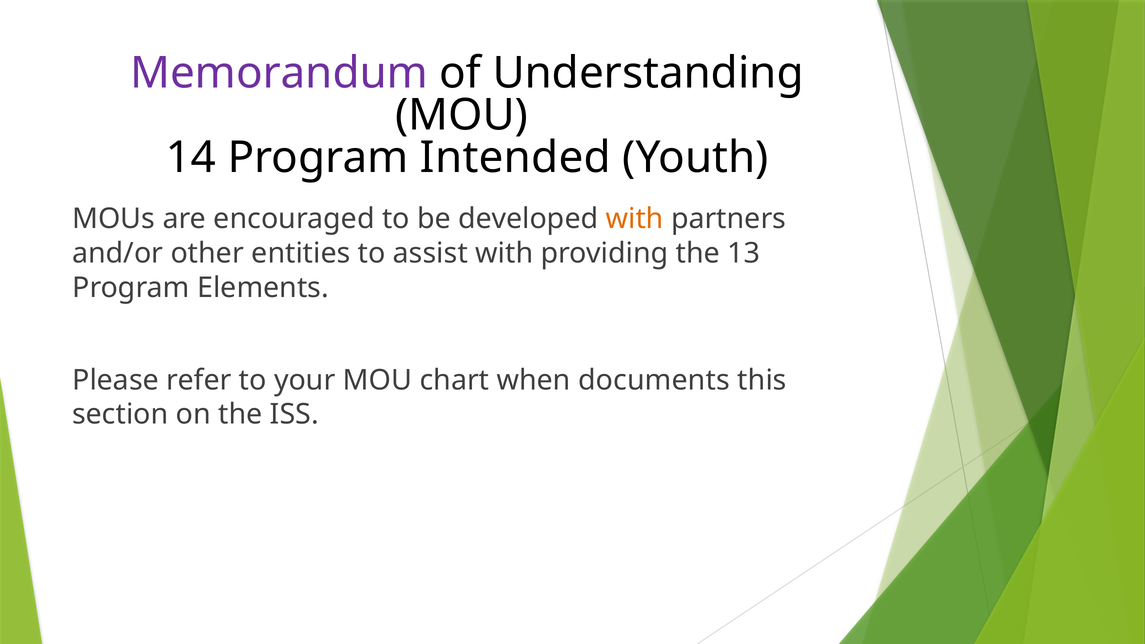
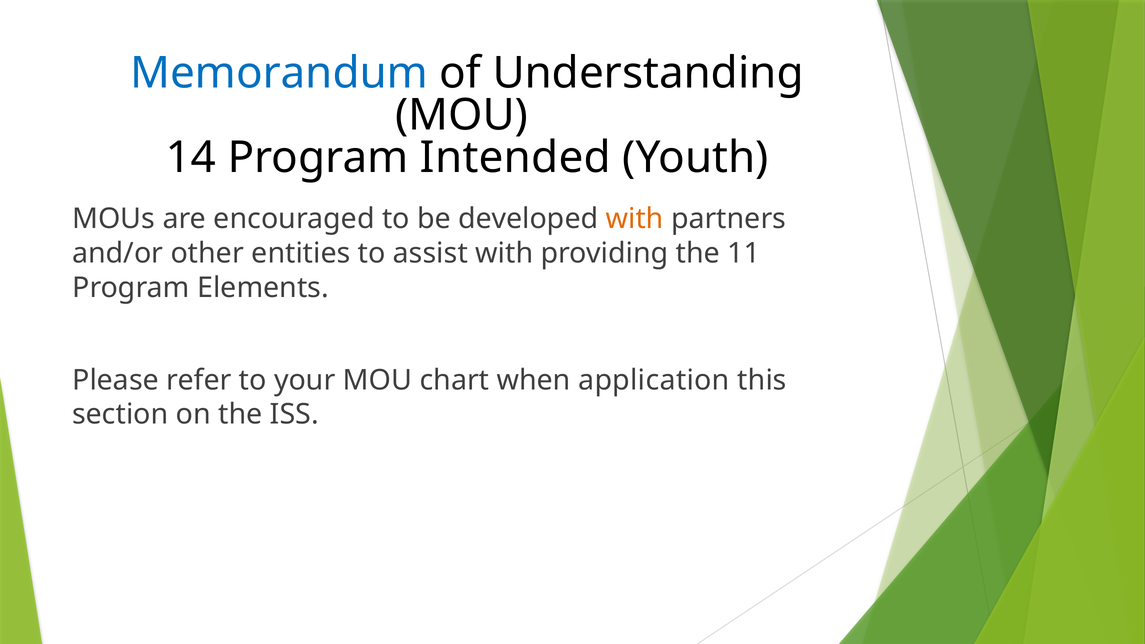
Memorandum colour: purple -> blue
13: 13 -> 11
documents: documents -> application
